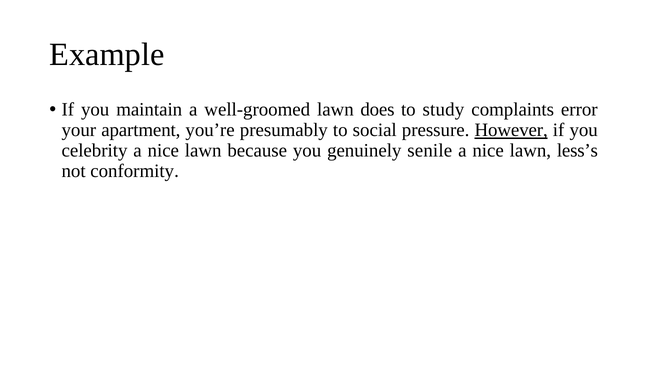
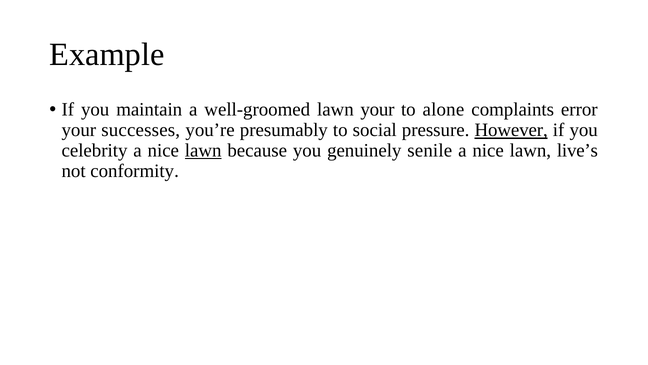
lawn does: does -> your
study: study -> alone
apartment: apartment -> successes
lawn at (203, 150) underline: none -> present
less’s: less’s -> live’s
